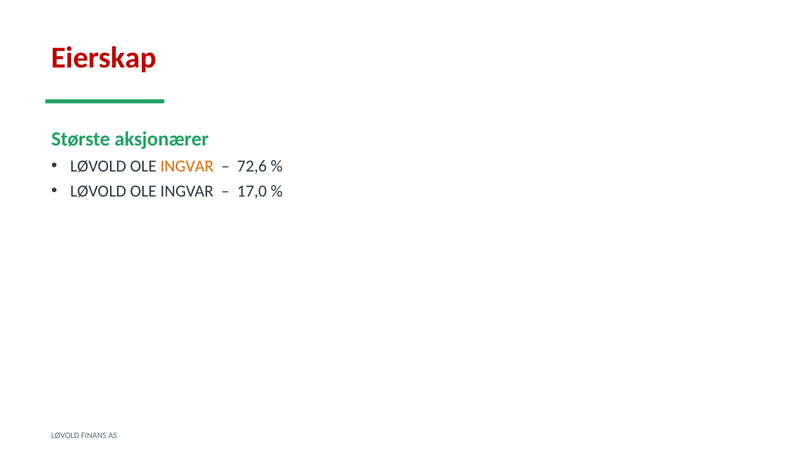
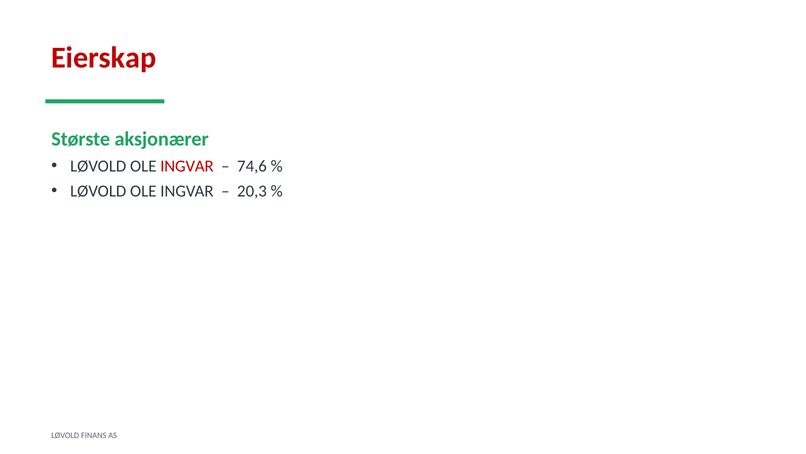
INGVAR at (187, 166) colour: orange -> red
72,6: 72,6 -> 74,6
17,0: 17,0 -> 20,3
